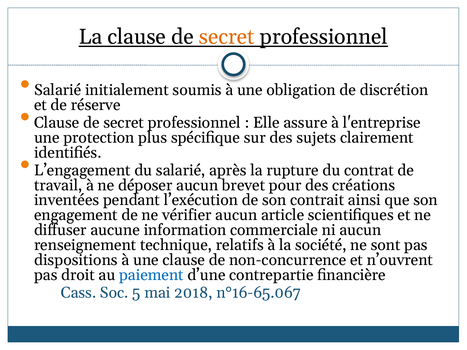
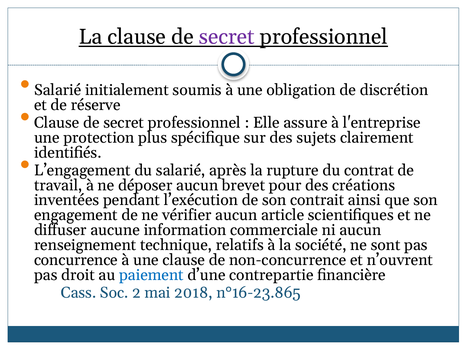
secret at (227, 37) colour: orange -> purple
dispositions: dispositions -> concurrence
5: 5 -> 2
n°16-65.067: n°16-65.067 -> n°16-23.865
